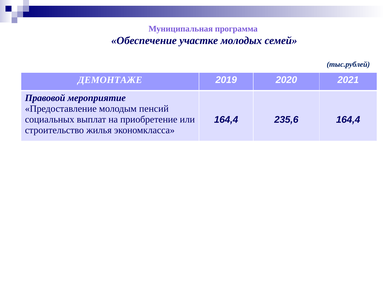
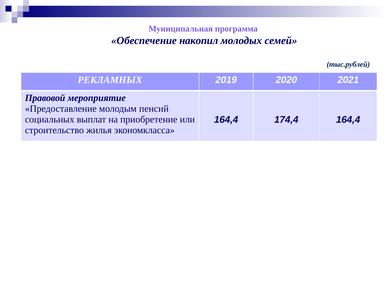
участке: участке -> накопил
ДЕМОНТАЖЕ: ДЕМОНТАЖЕ -> РЕКЛАМНЫХ
235,6: 235,6 -> 174,4
